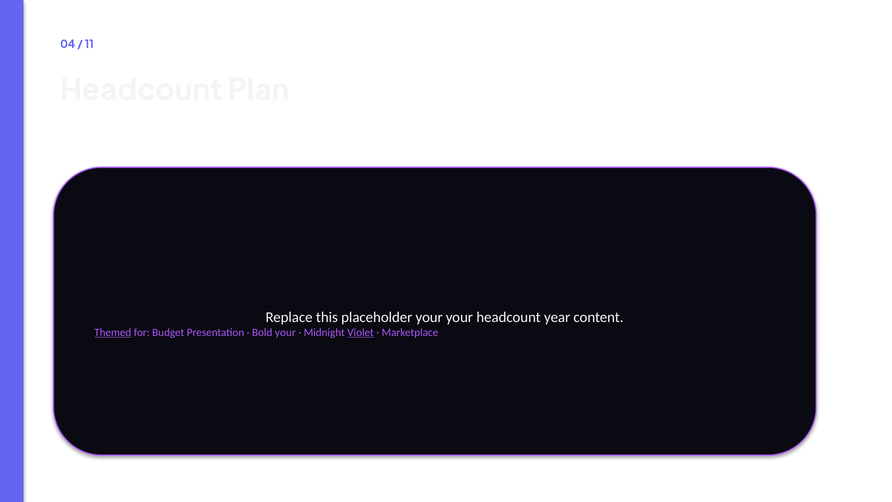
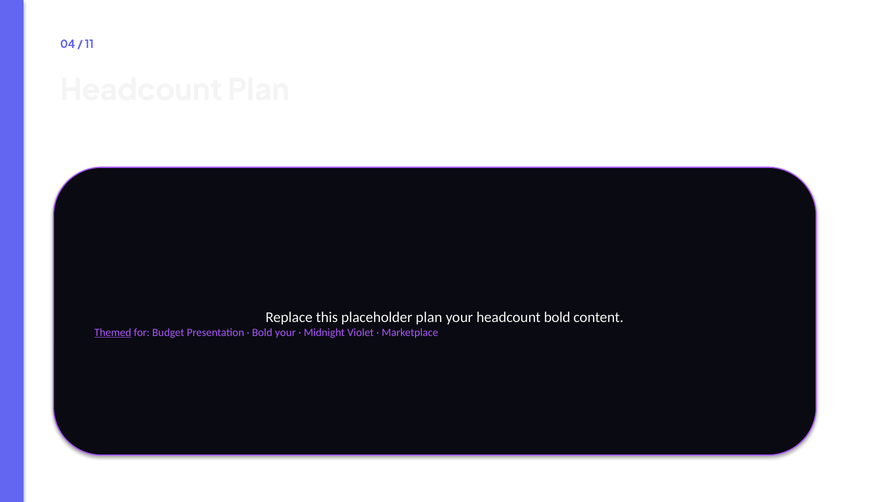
placeholder your: your -> plan
headcount year: year -> bold
Violet underline: present -> none
